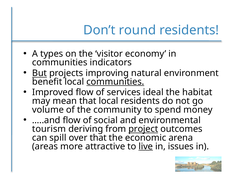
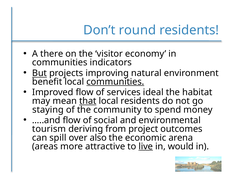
types: types -> there
that at (88, 101) underline: none -> present
volume: volume -> staying
project underline: present -> none
over that: that -> also
issues: issues -> would
